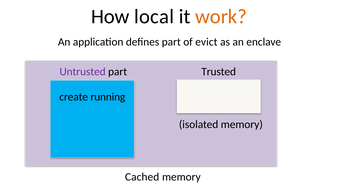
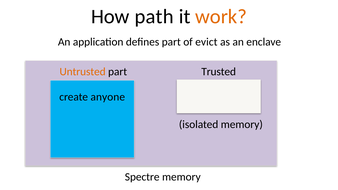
local: local -> path
Untrusted colour: purple -> orange
running: running -> anyone
Cached: Cached -> Spectre
